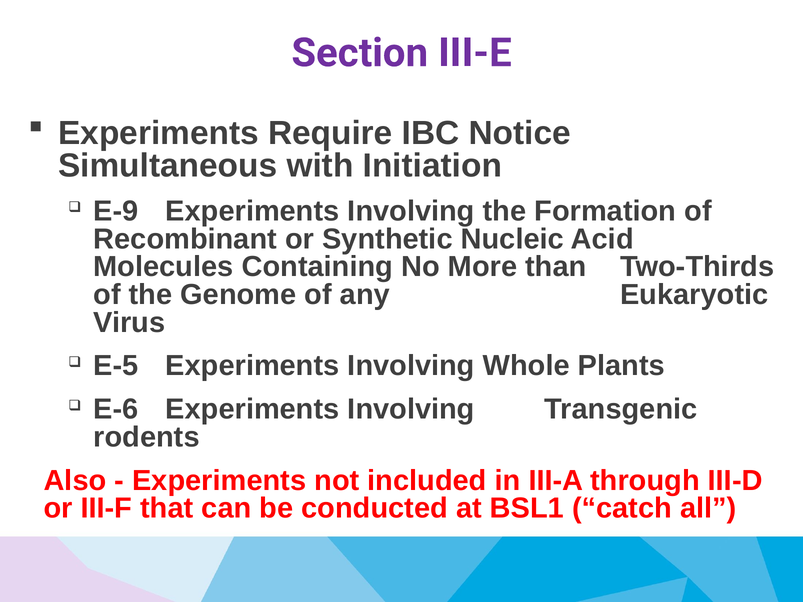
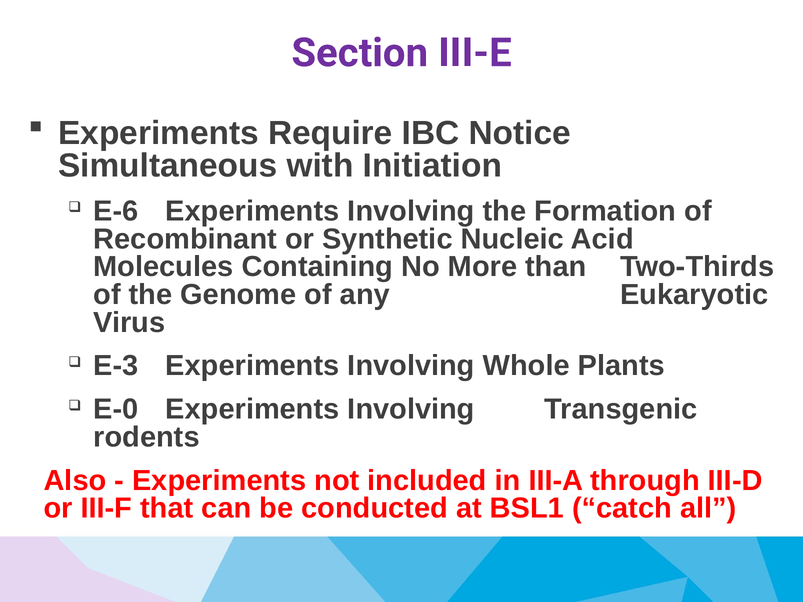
E-9: E-9 -> E-6
E-5: E-5 -> E-3
E-6: E-6 -> E-0
